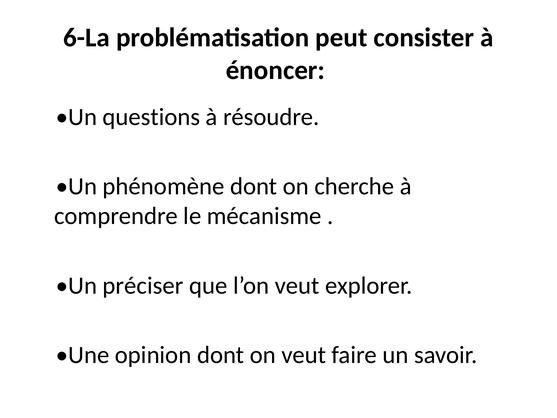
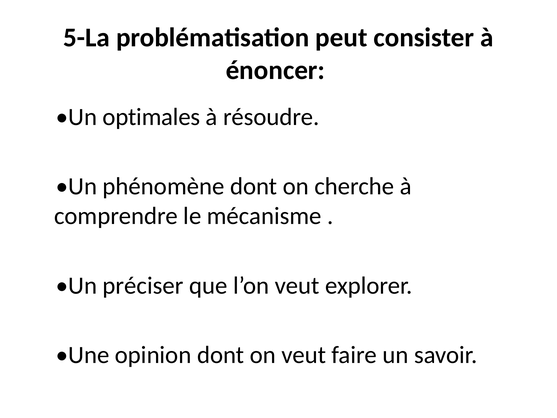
6-La: 6-La -> 5-La
questions: questions -> optimales
